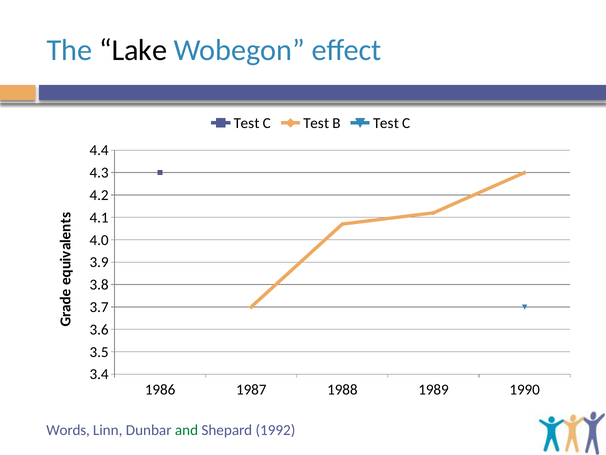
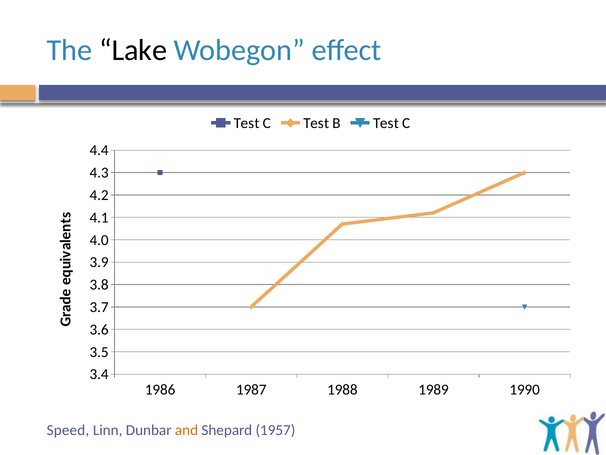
Words: Words -> Speed
and colour: green -> orange
1992: 1992 -> 1957
